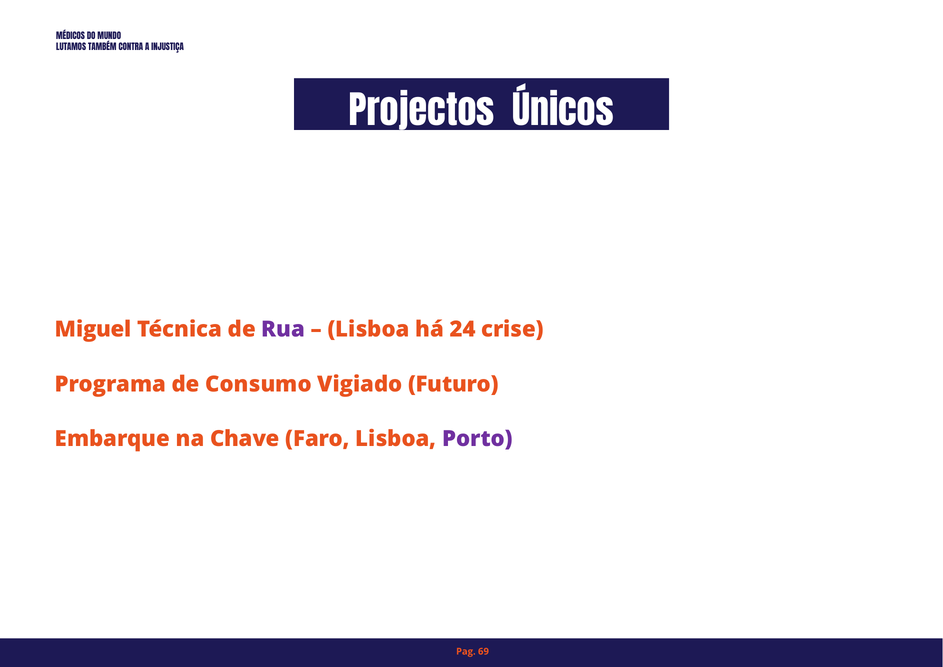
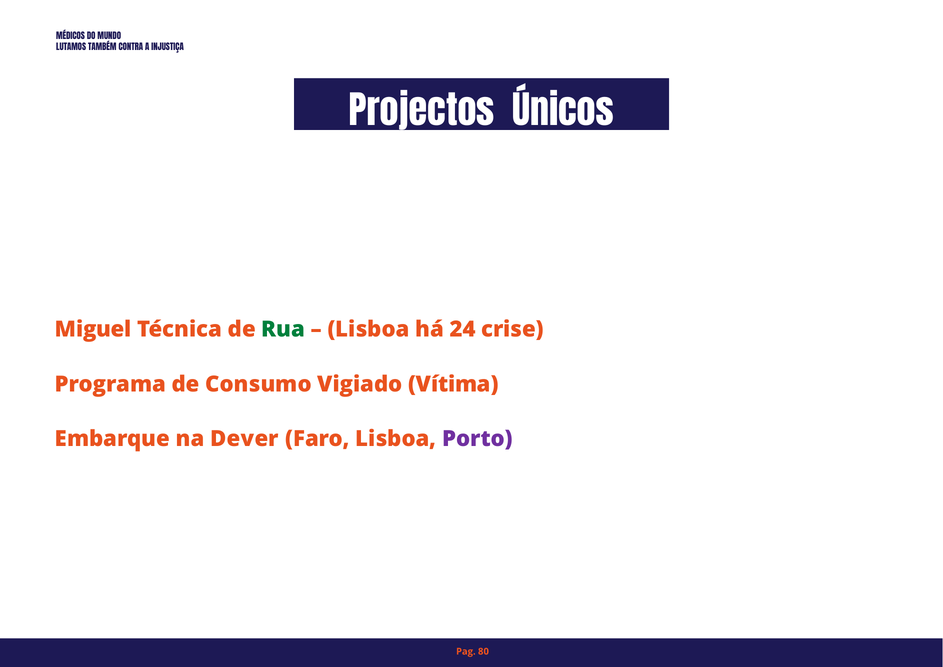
Rua colour: purple -> green
Futuro: Futuro -> Vítima
Chave: Chave -> Dever
69: 69 -> 80
